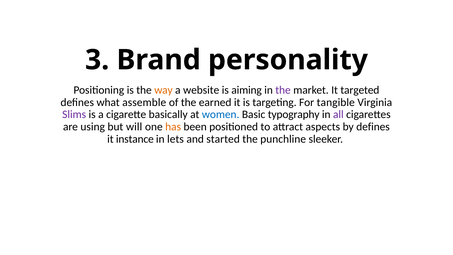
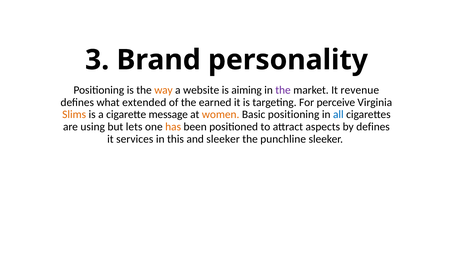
targeted: targeted -> revenue
assemble: assemble -> extended
tangible: tangible -> perceive
Slims colour: purple -> orange
basically: basically -> message
women colour: blue -> orange
Basic typography: typography -> positioning
all colour: purple -> blue
will: will -> lets
instance: instance -> services
lets: lets -> this
and started: started -> sleeker
